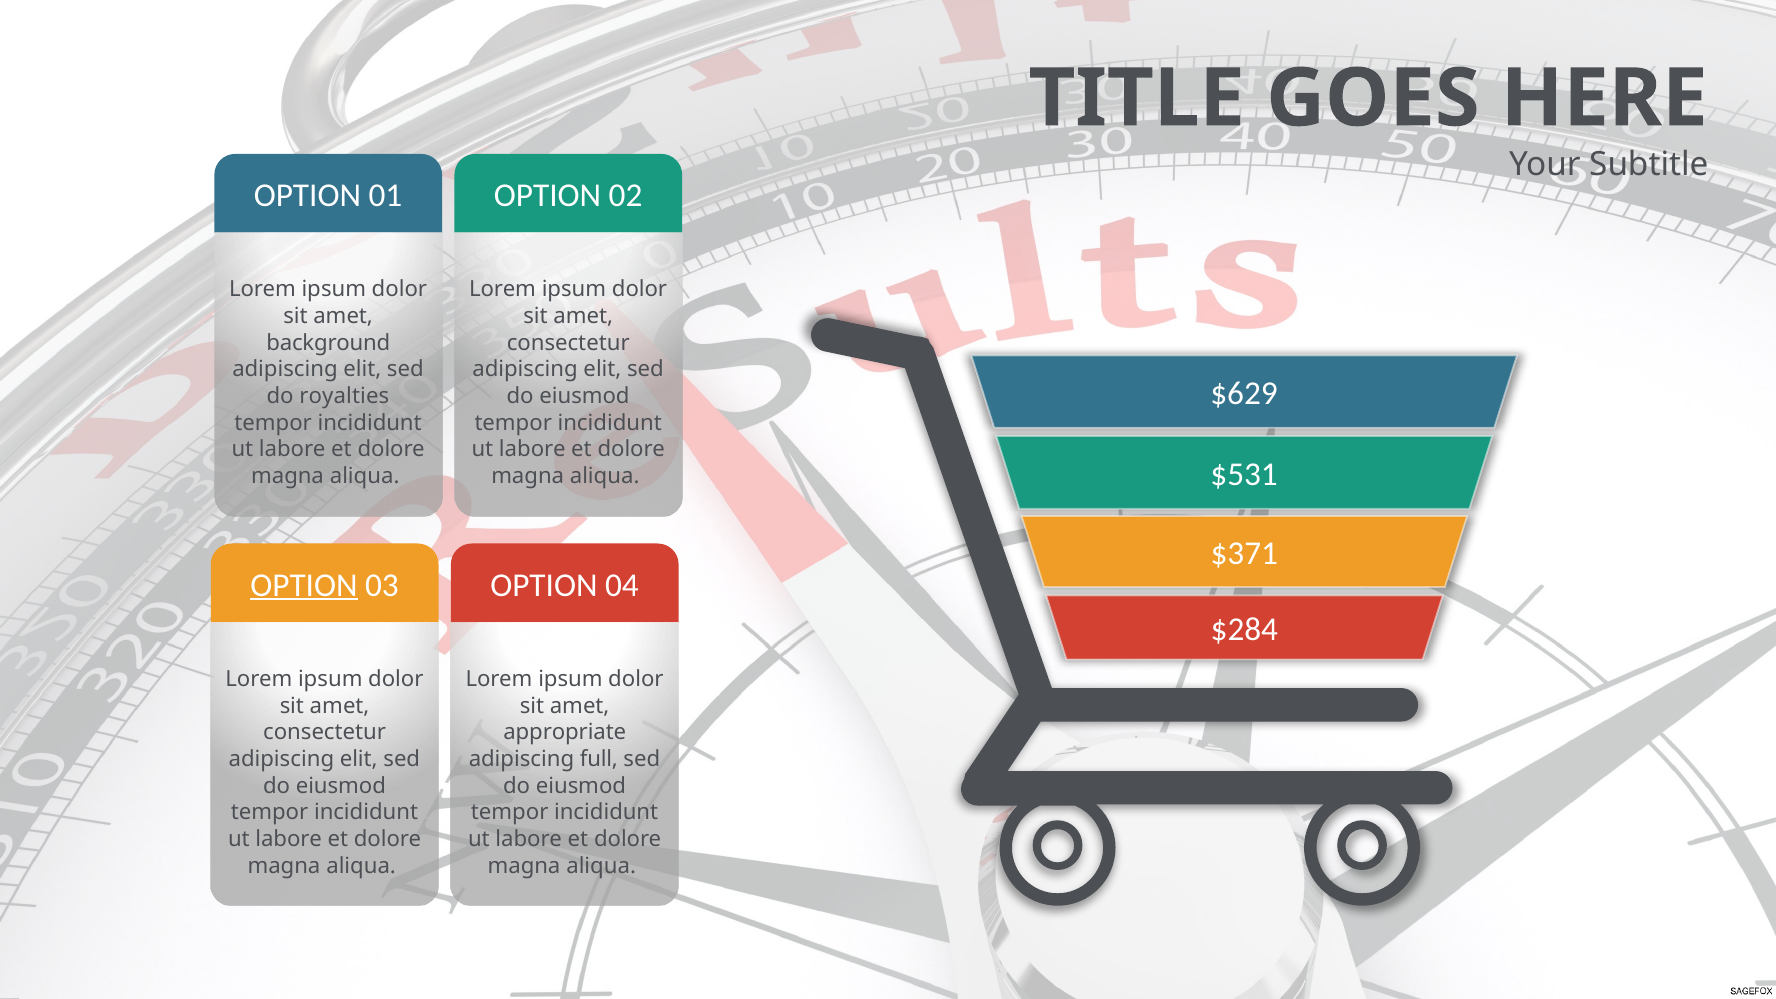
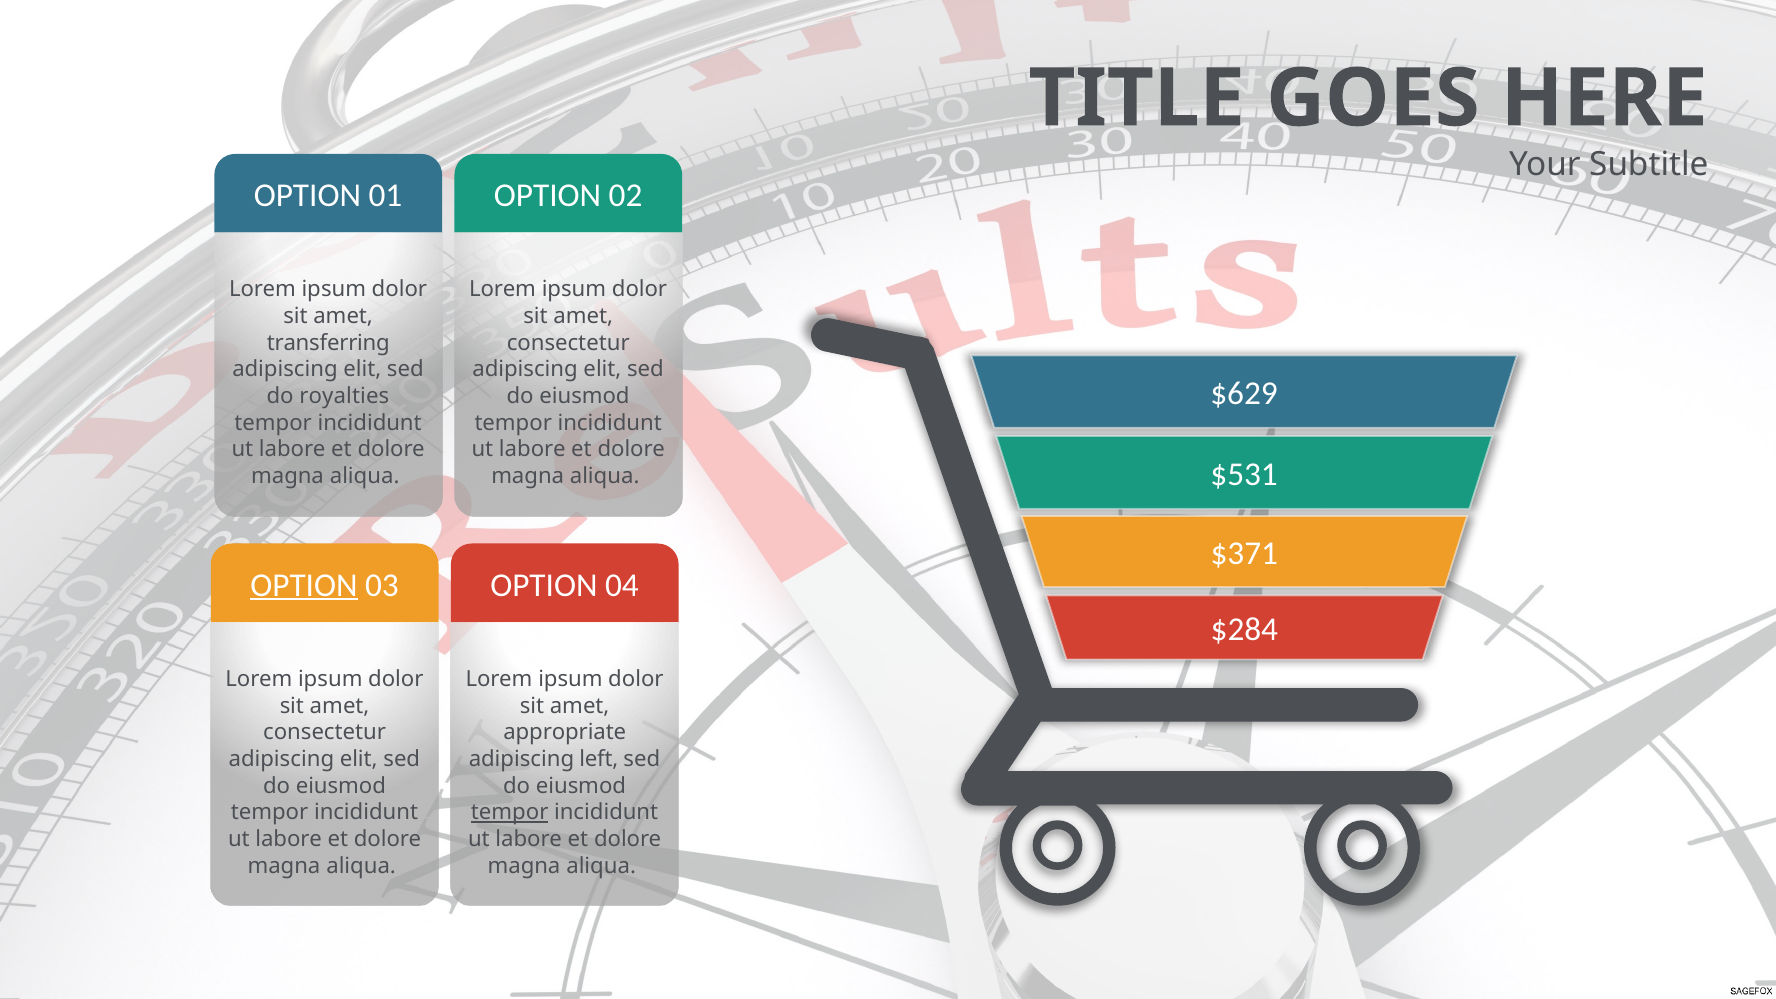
background: background -> transferring
full: full -> left
tempor at (510, 812) underline: none -> present
